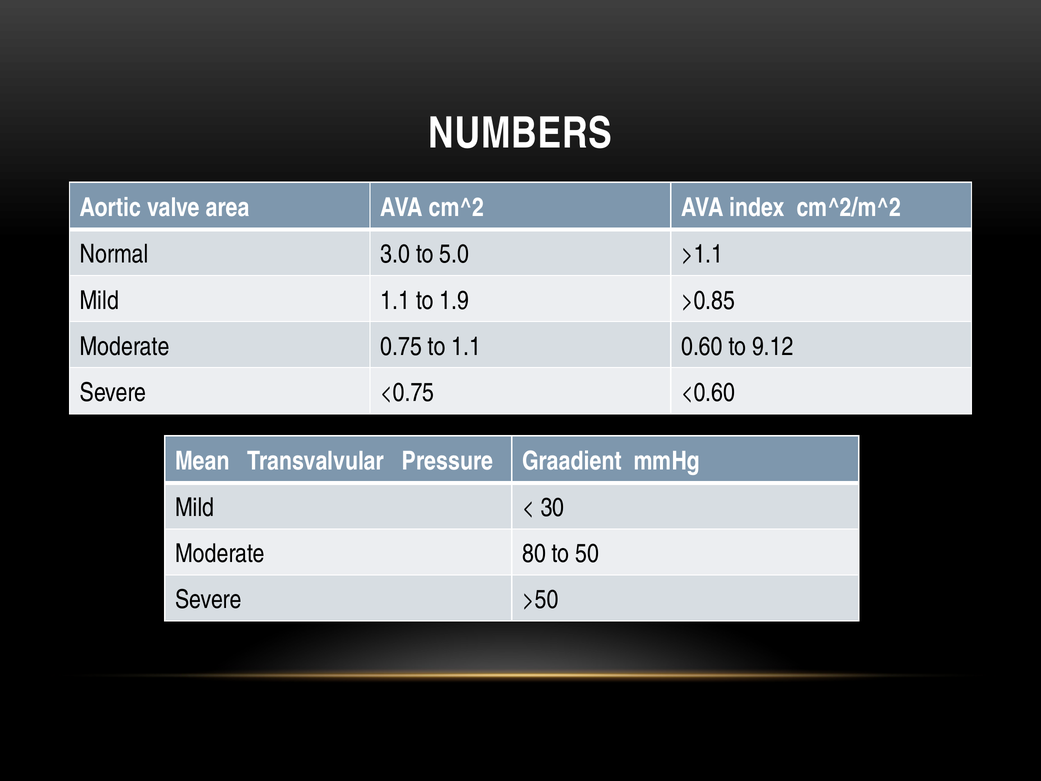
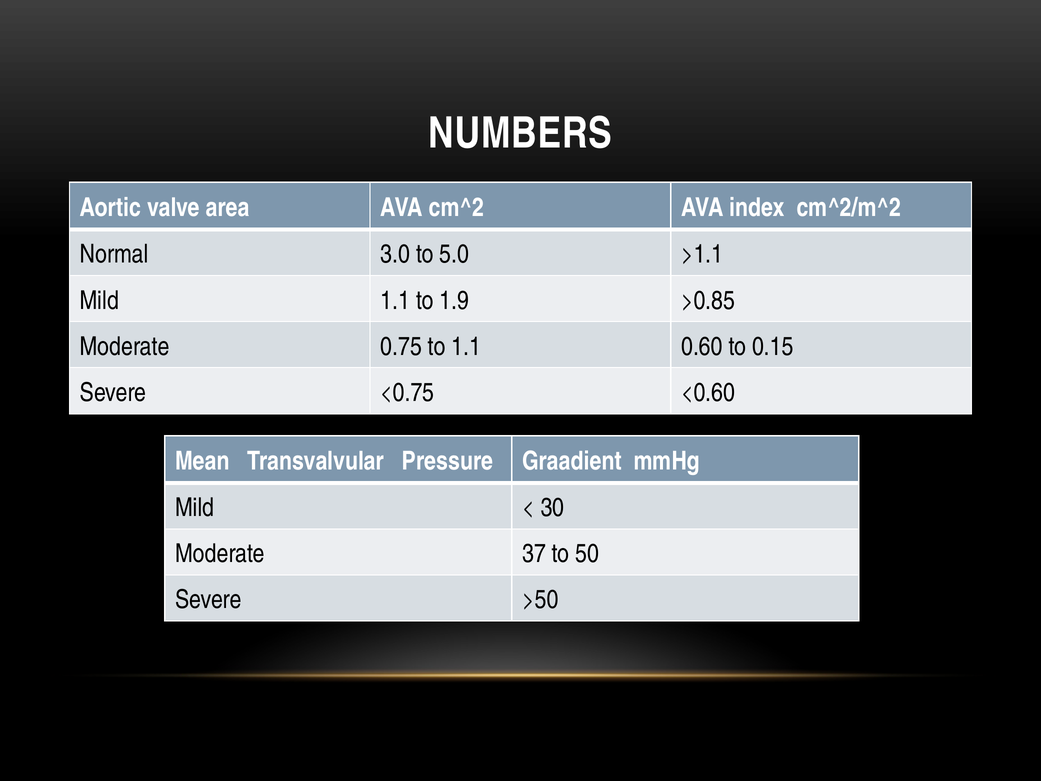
9.12: 9.12 -> 0.15
80: 80 -> 37
